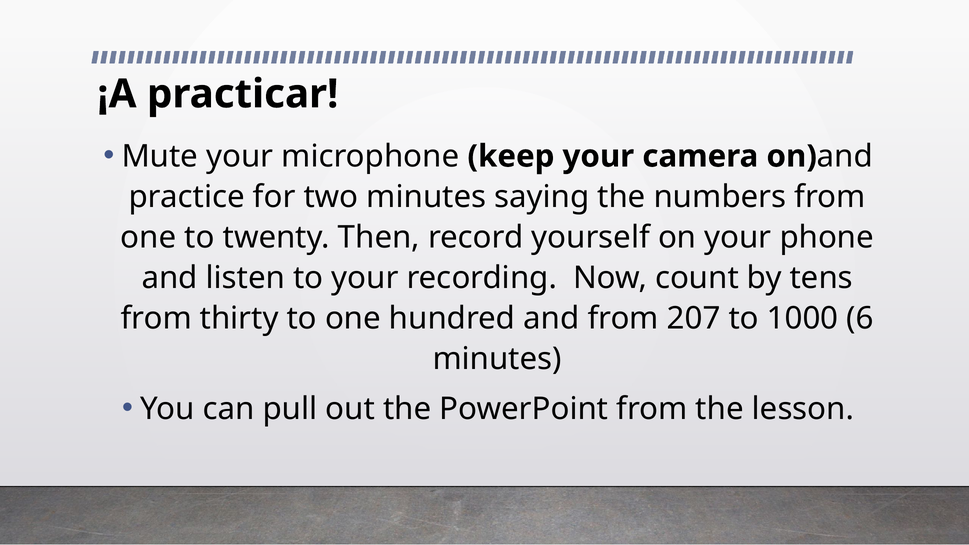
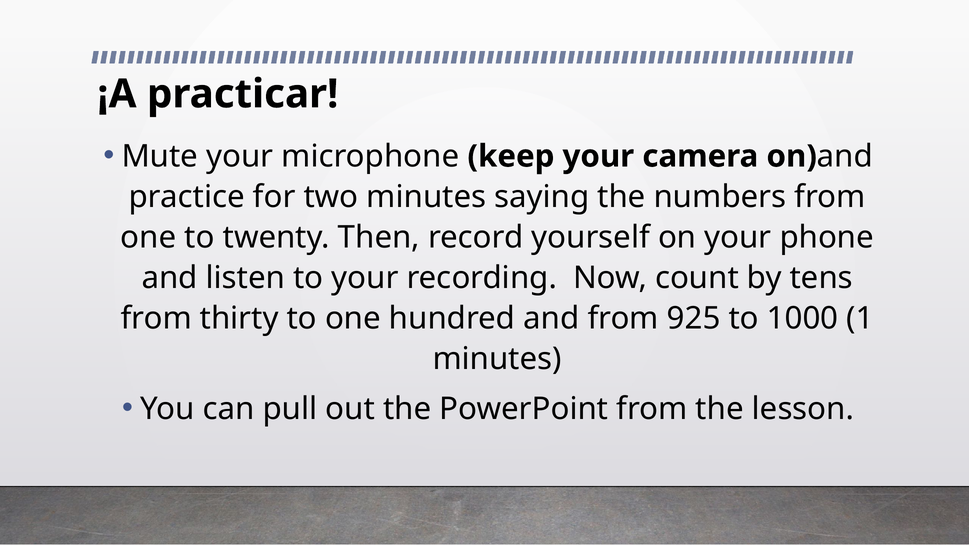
207: 207 -> 925
6: 6 -> 1
